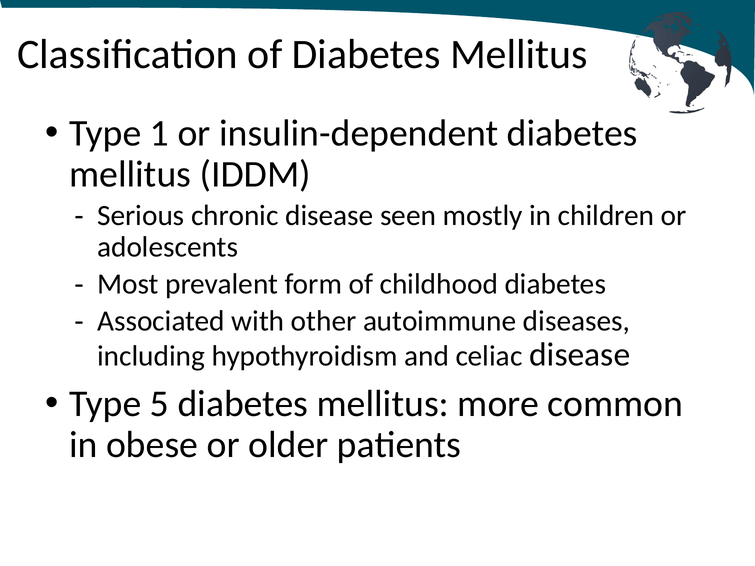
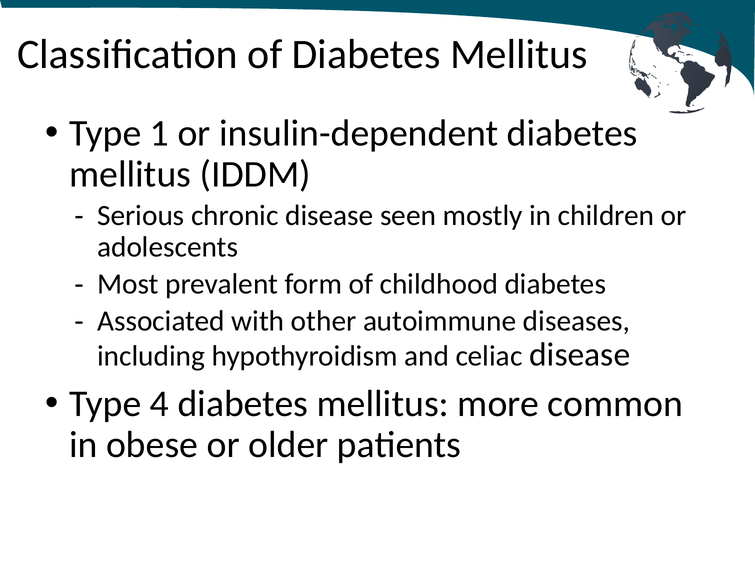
5: 5 -> 4
